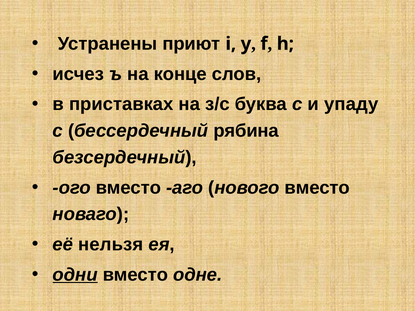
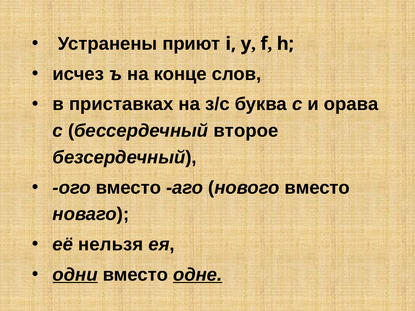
упаду: упаду -> орава
рябина: рябина -> второе
одне underline: none -> present
